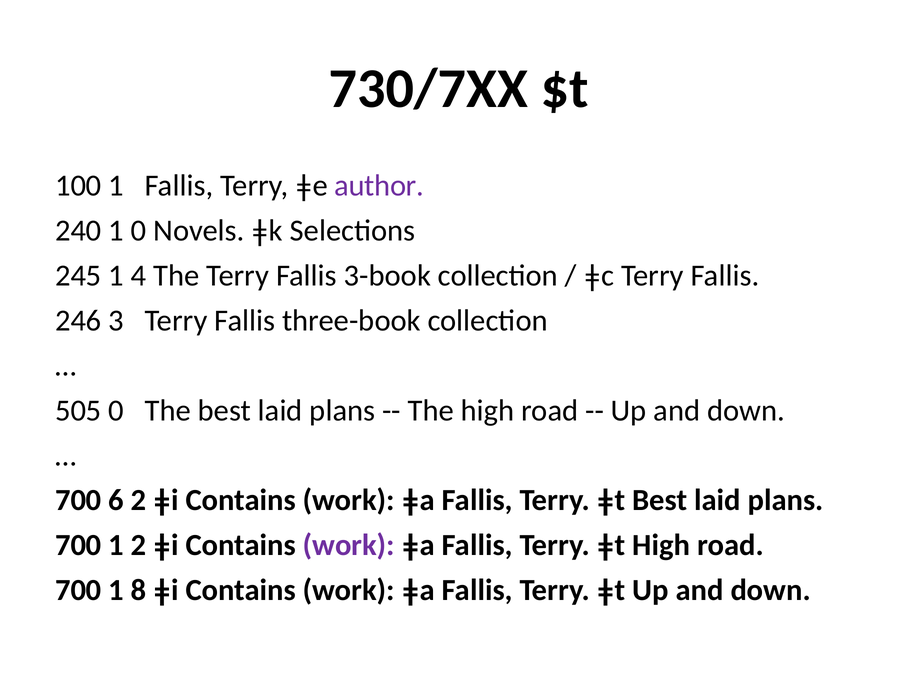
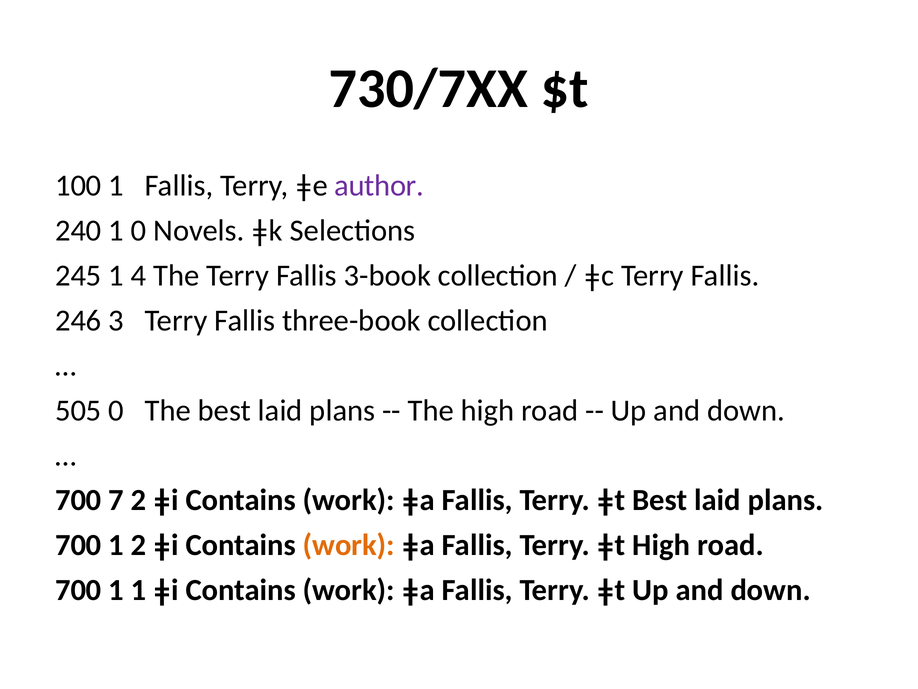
6: 6 -> 7
work at (349, 545) colour: purple -> orange
1 8: 8 -> 1
